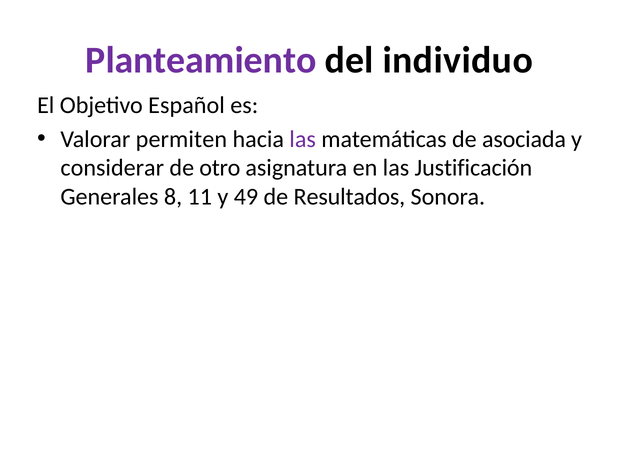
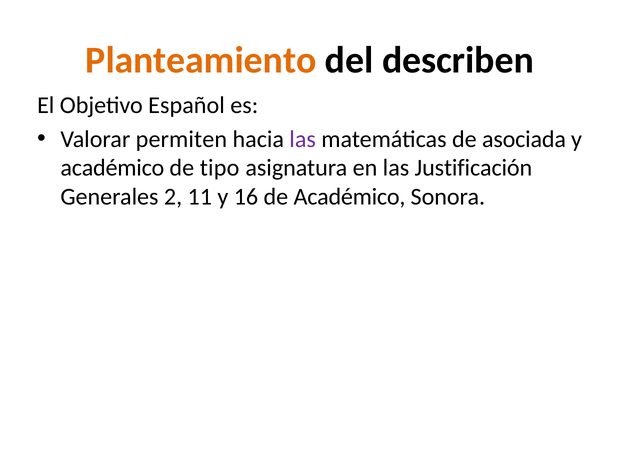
Planteamiento colour: purple -> orange
individuo: individuo -> describen
considerar at (112, 168): considerar -> académico
otro: otro -> tipo
8: 8 -> 2
49: 49 -> 16
de Resultados: Resultados -> Académico
